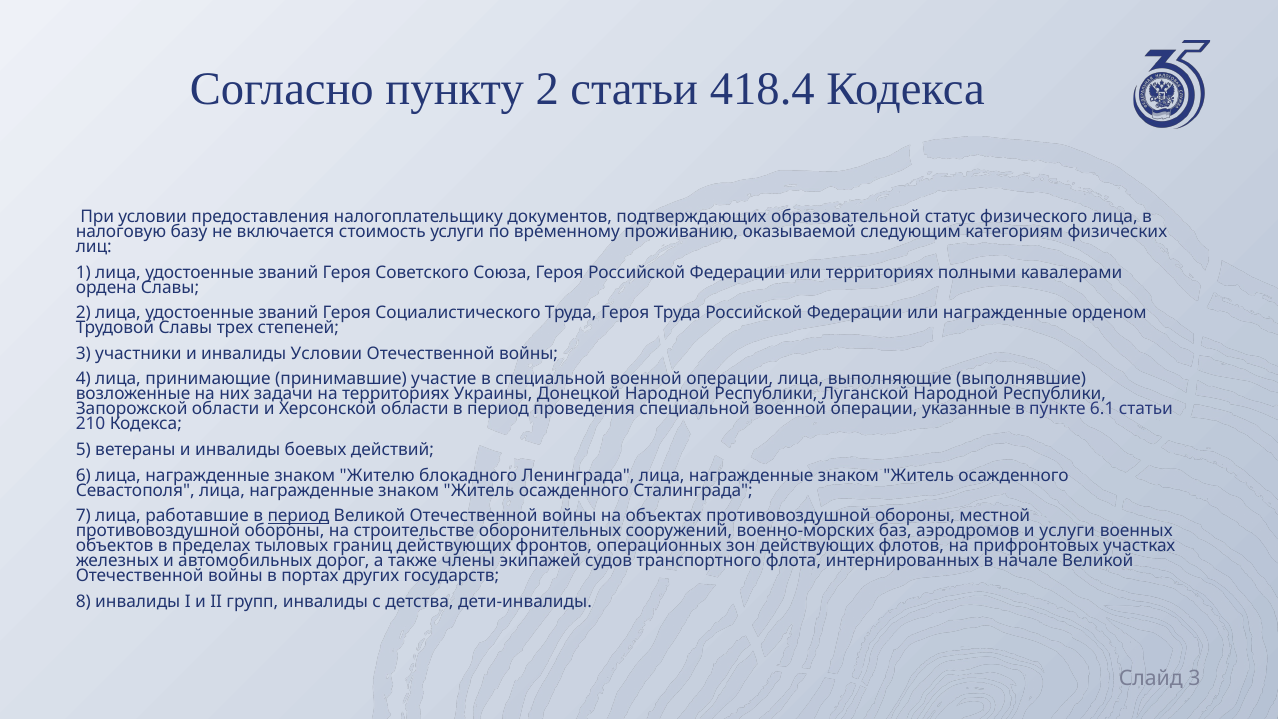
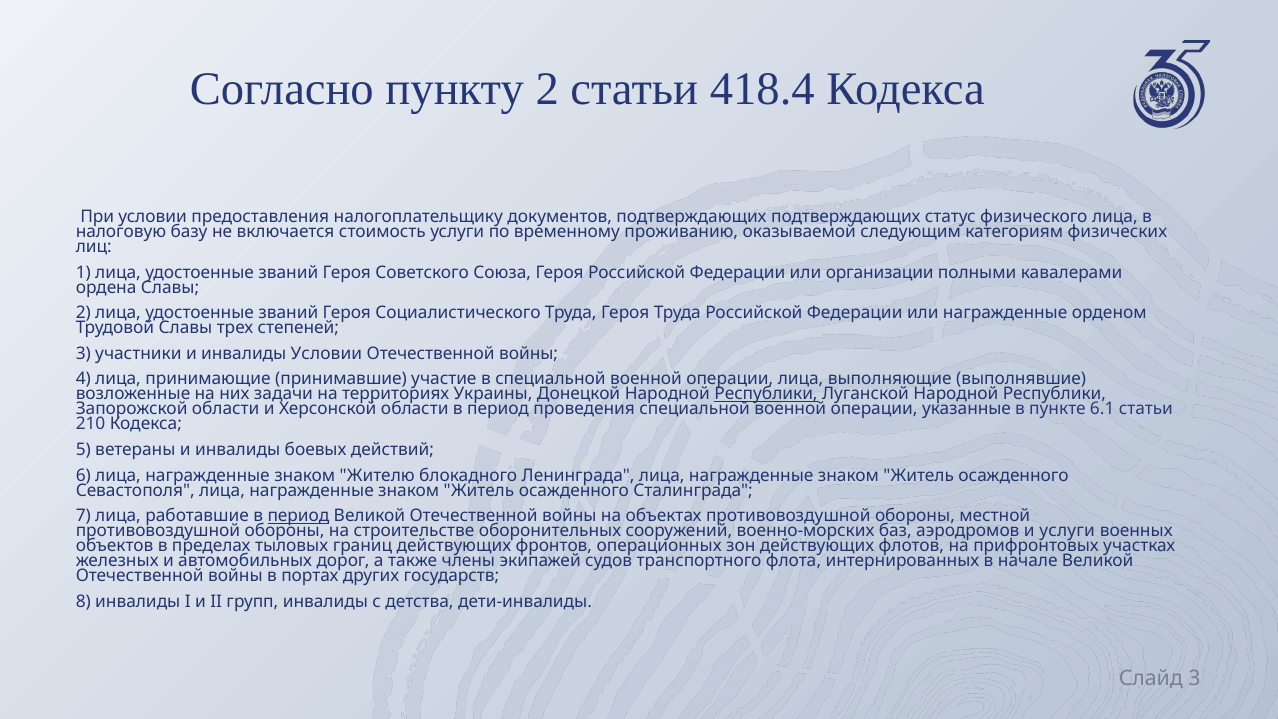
подтверждающих образовательной: образовательной -> подтверждающих
или территориях: территориях -> организации
Республики at (766, 394) underline: none -> present
